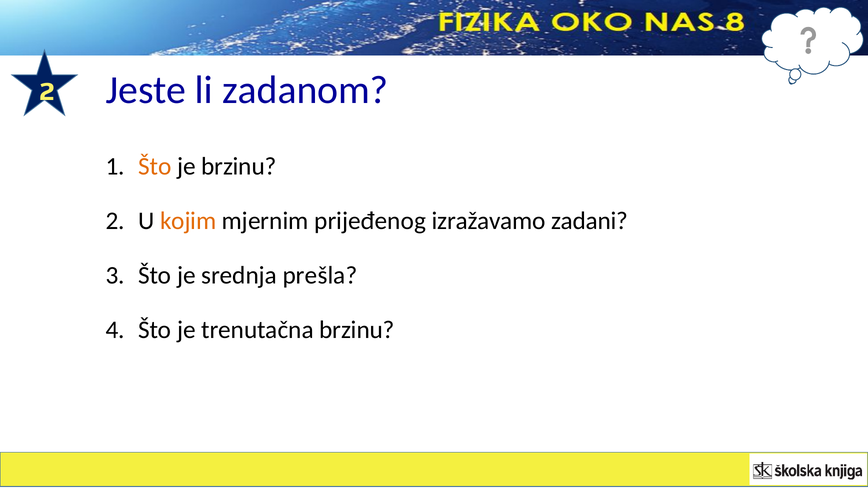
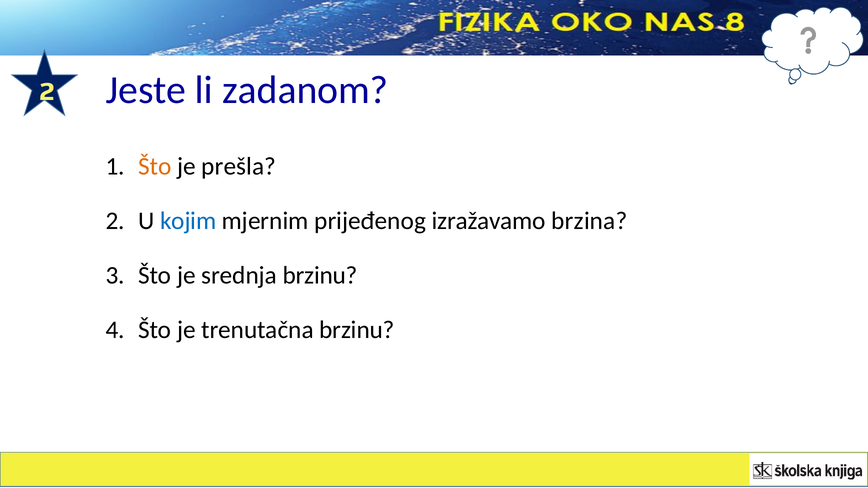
je brzinu: brzinu -> prešla
kojim colour: orange -> blue
zadani: zadani -> brzina
srednja prešla: prešla -> brzinu
